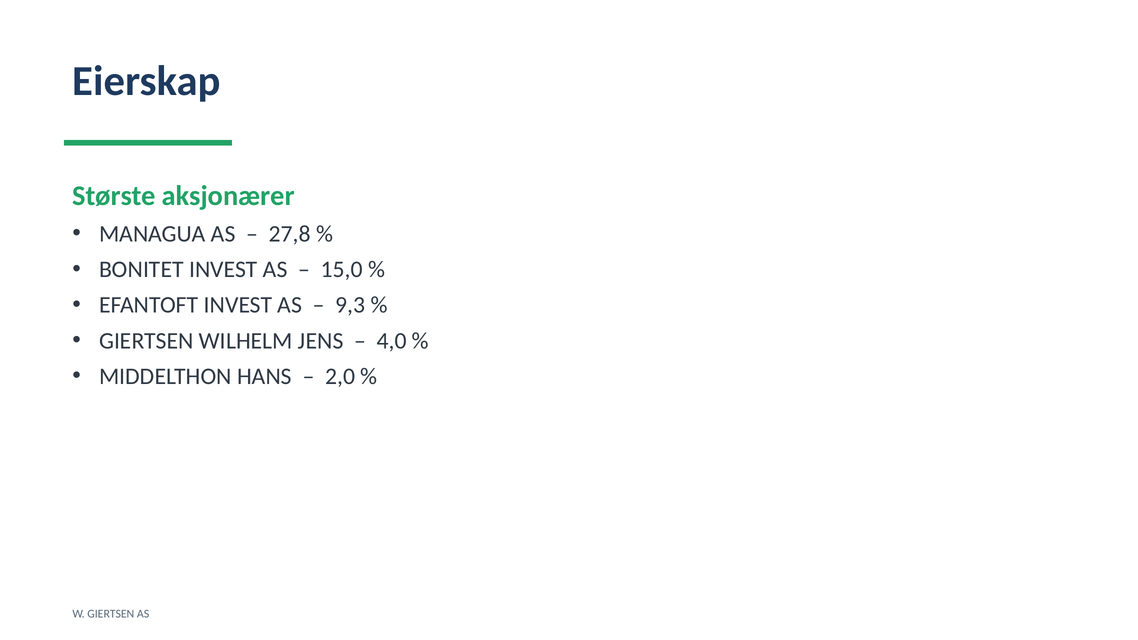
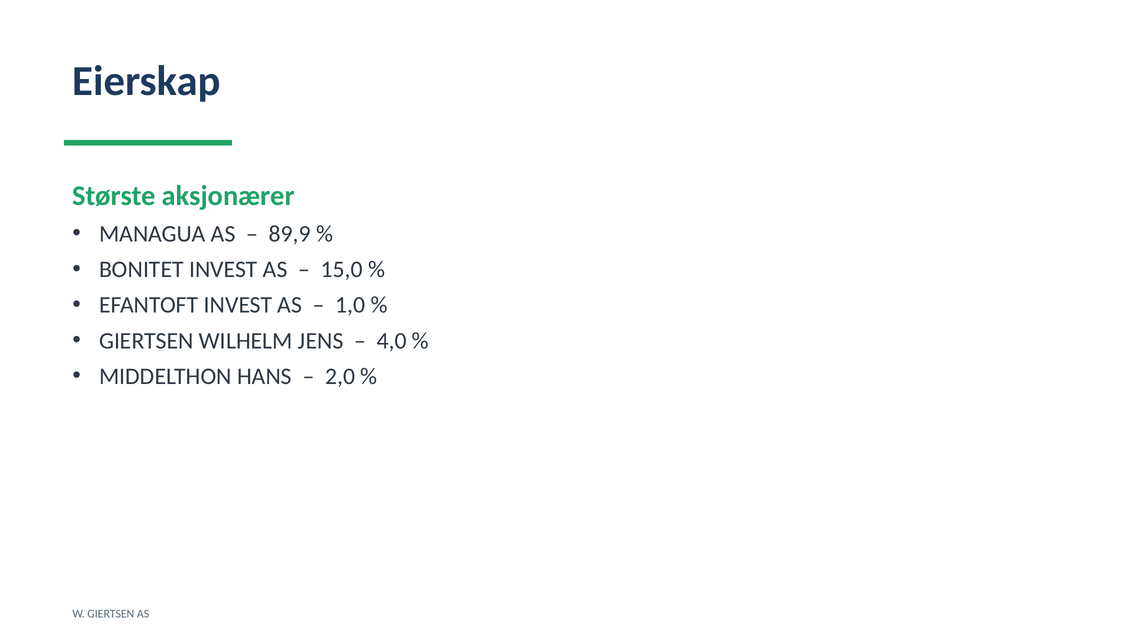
27,8: 27,8 -> 89,9
9,3: 9,3 -> 1,0
